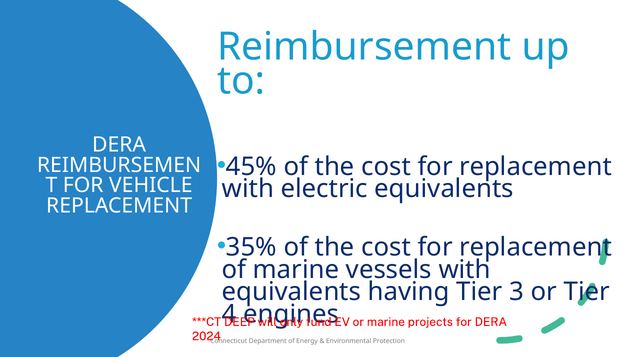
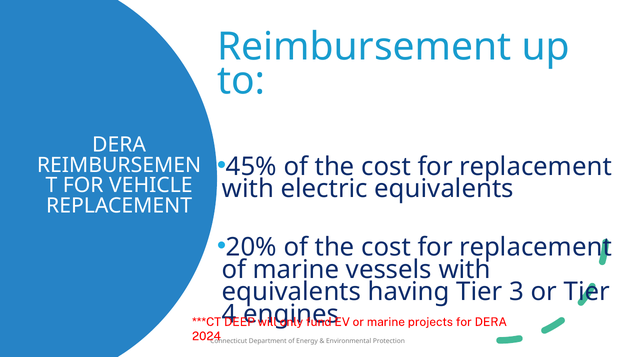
35%: 35% -> 20%
